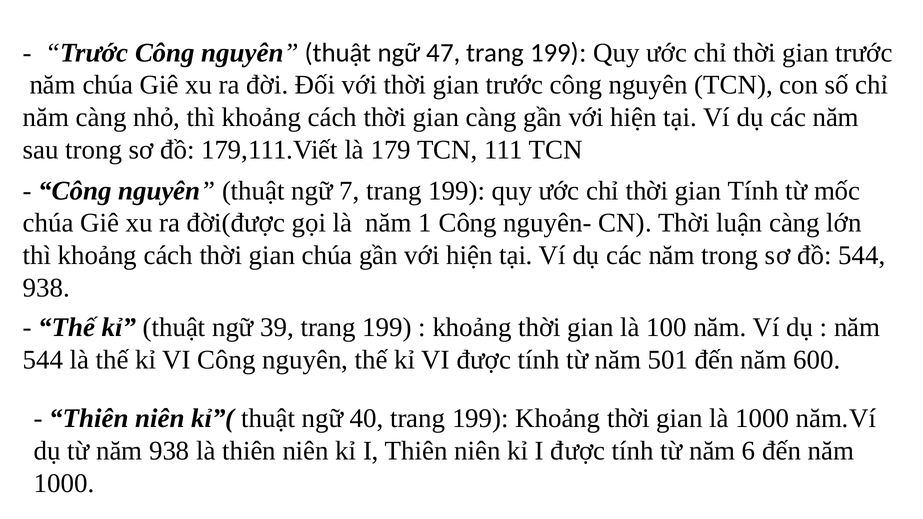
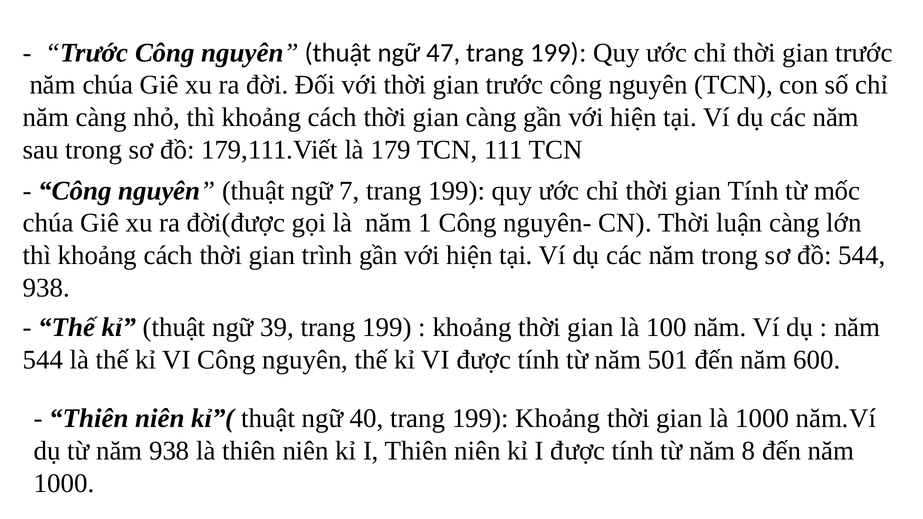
gian chúa: chúa -> trình
6: 6 -> 8
